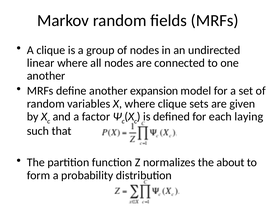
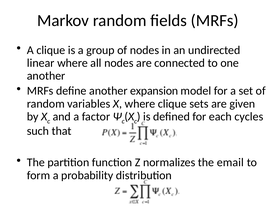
laying: laying -> cycles
about: about -> email
